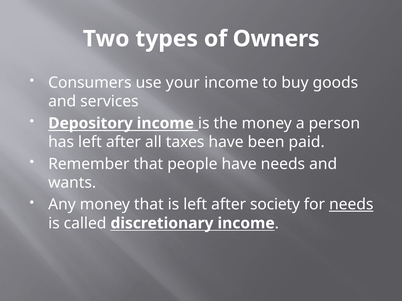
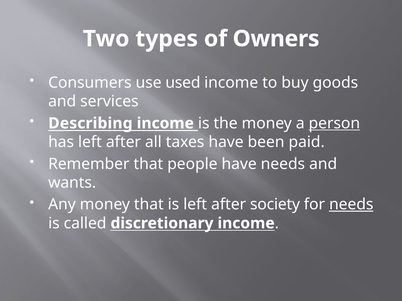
your: your -> used
Depository: Depository -> Describing
person underline: none -> present
